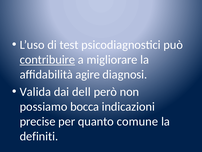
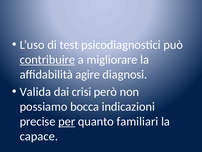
dell: dell -> crisi
per underline: none -> present
comune: comune -> familiari
definiti: definiti -> capace
